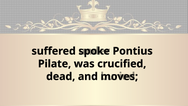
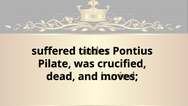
spoke: spoke -> tithes
